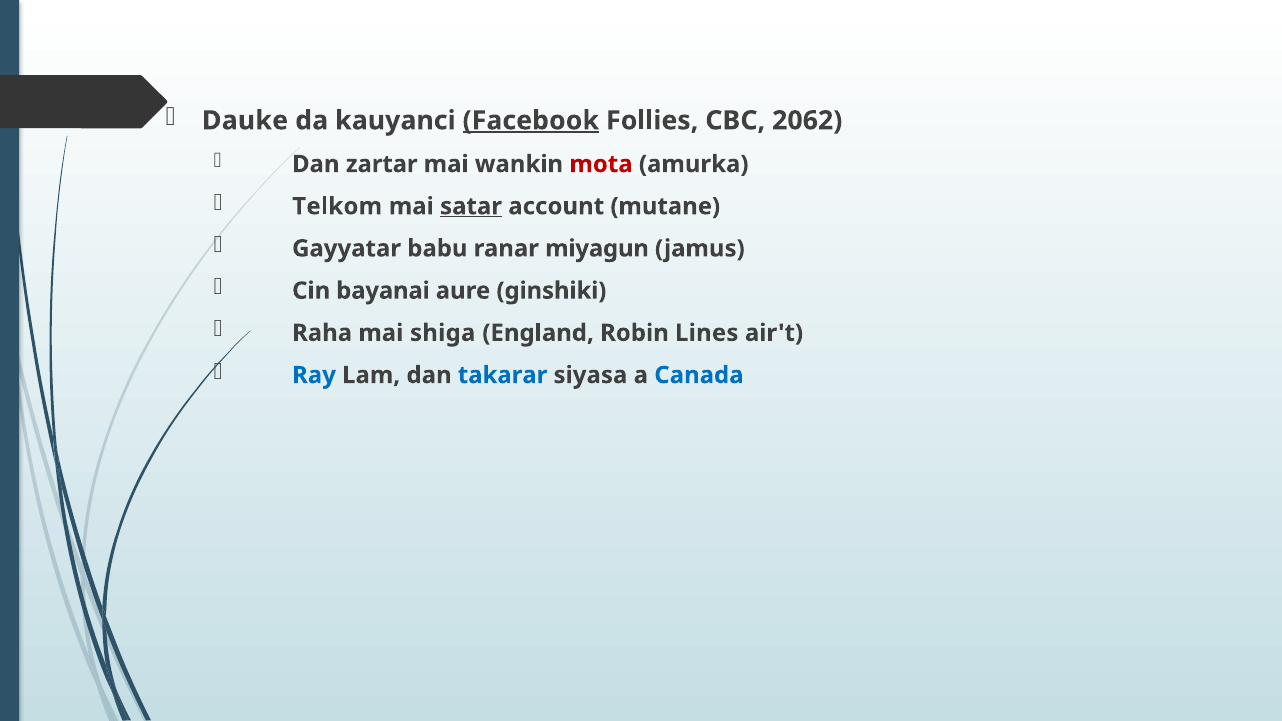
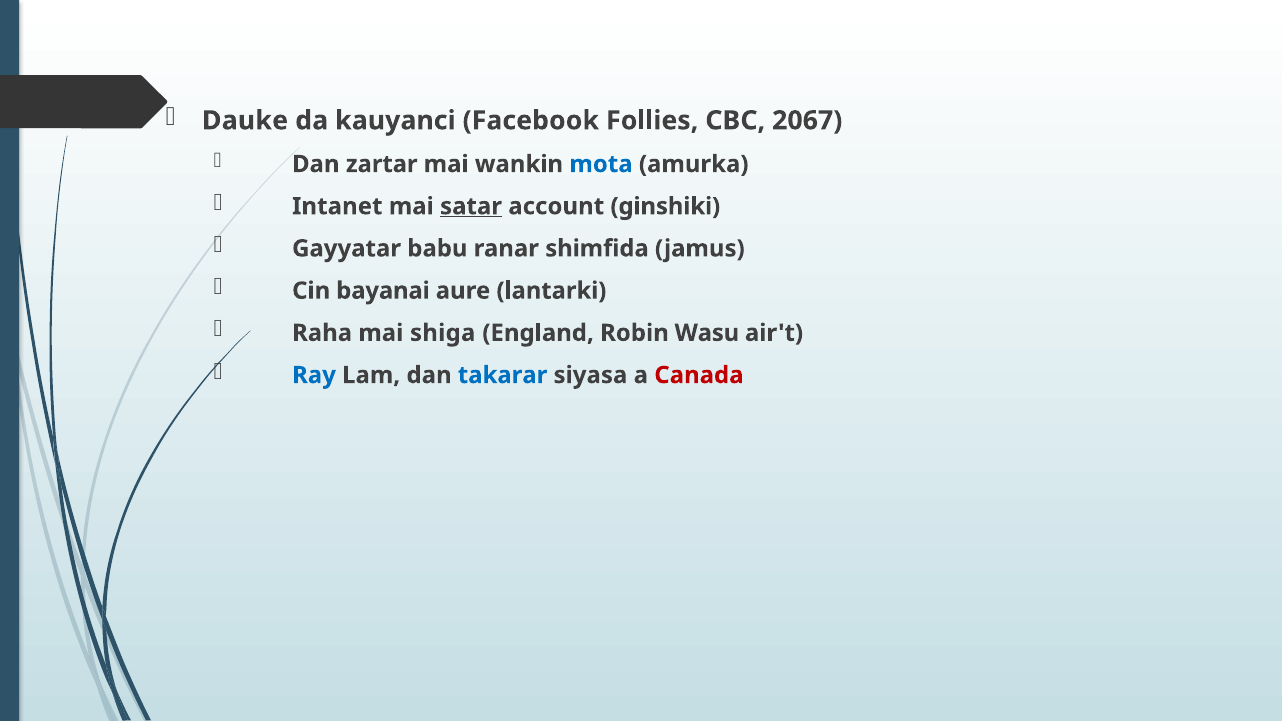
Facebook underline: present -> none
2062: 2062 -> 2067
mota colour: red -> blue
Telkom: Telkom -> Intanet
mutane: mutane -> ginshiki
miyagun: miyagun -> shimfida
ginshiki: ginshiki -> lantarki
Lines: Lines -> Wasu
Canada colour: blue -> red
